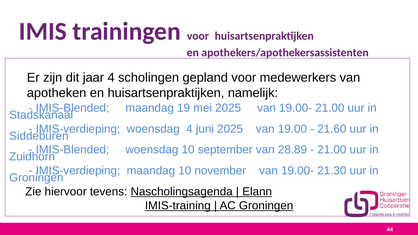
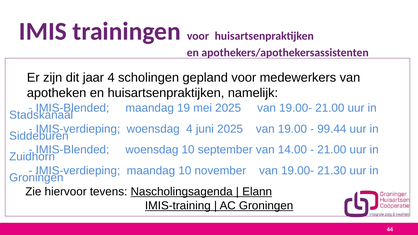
21.60: 21.60 -> 99.44
28.89: 28.89 -> 14.00
